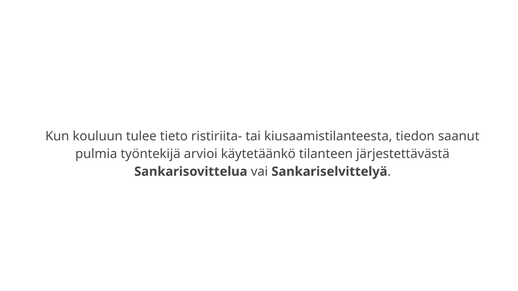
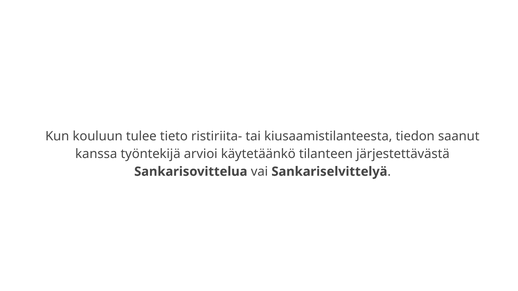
pulmia: pulmia -> kanssa
